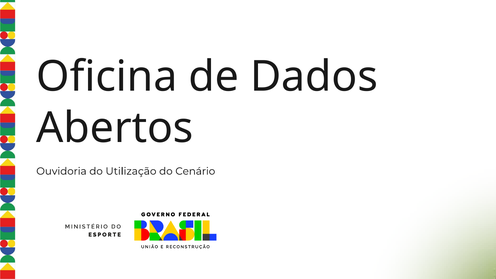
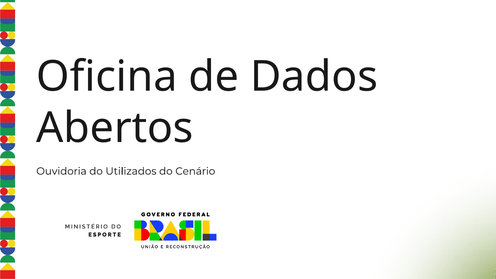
Utilização: Utilização -> Utilizados
